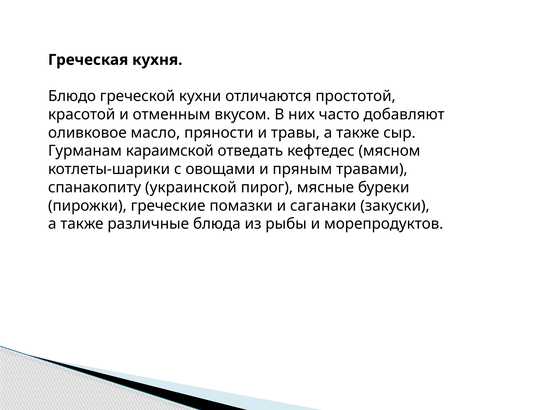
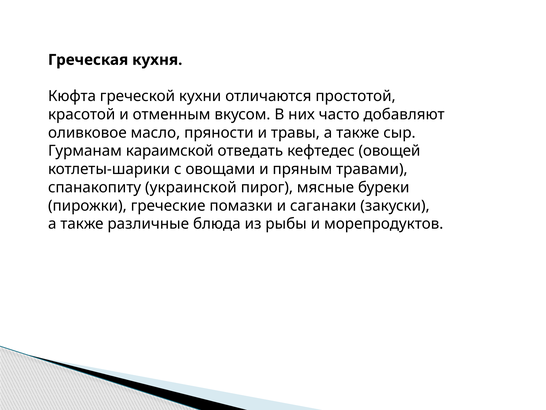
Блюдо: Блюдо -> Кюфта
мясном: мясном -> овощей
